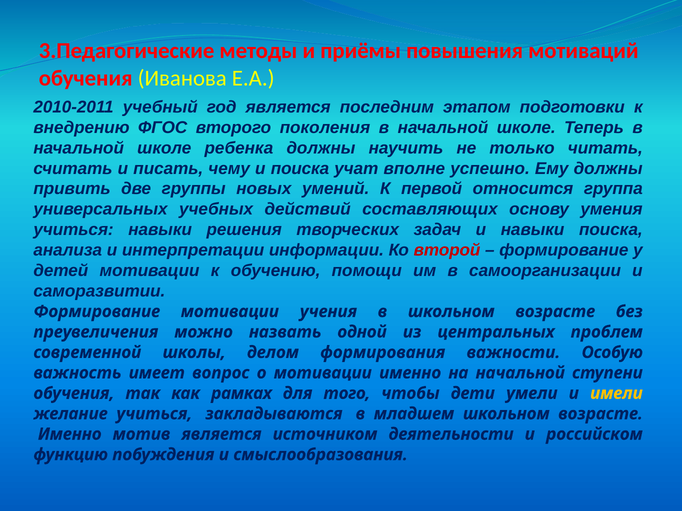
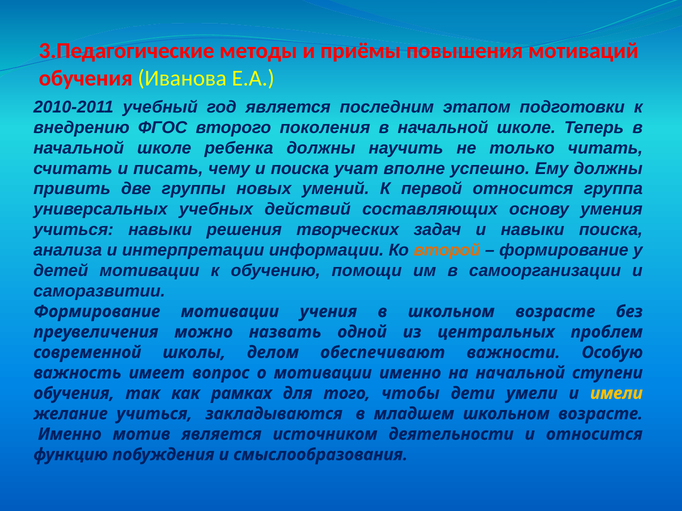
второй colour: red -> orange
формирования: формирования -> обеспечивают
и российском: российском -> относится
